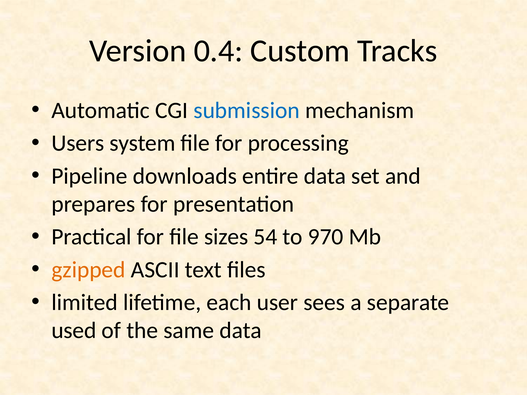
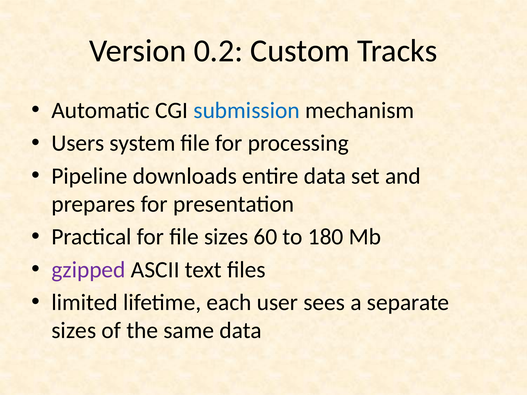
0.4: 0.4 -> 0.2
54: 54 -> 60
970: 970 -> 180
gzipped colour: orange -> purple
used at (74, 331): used -> sizes
